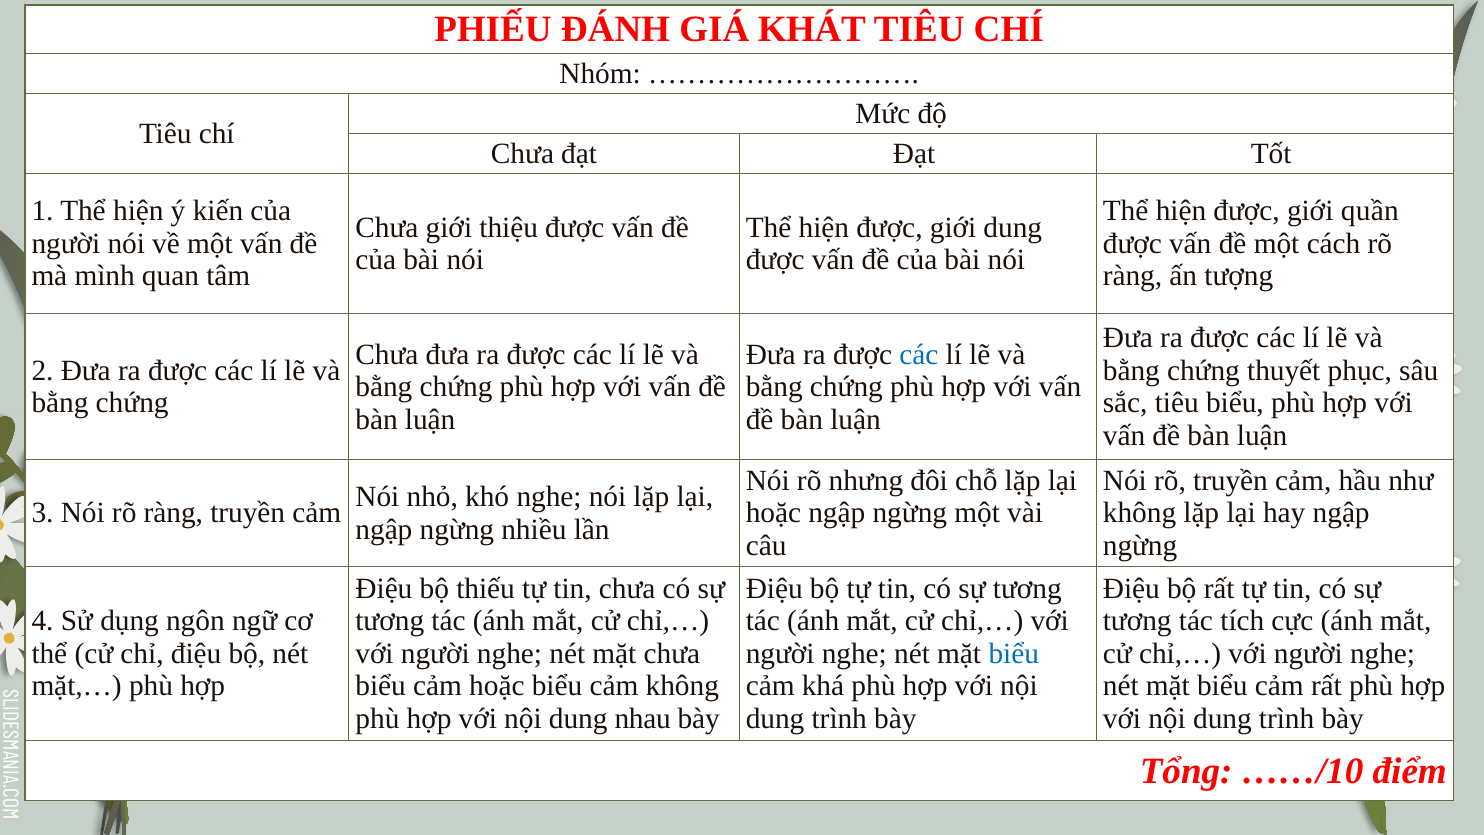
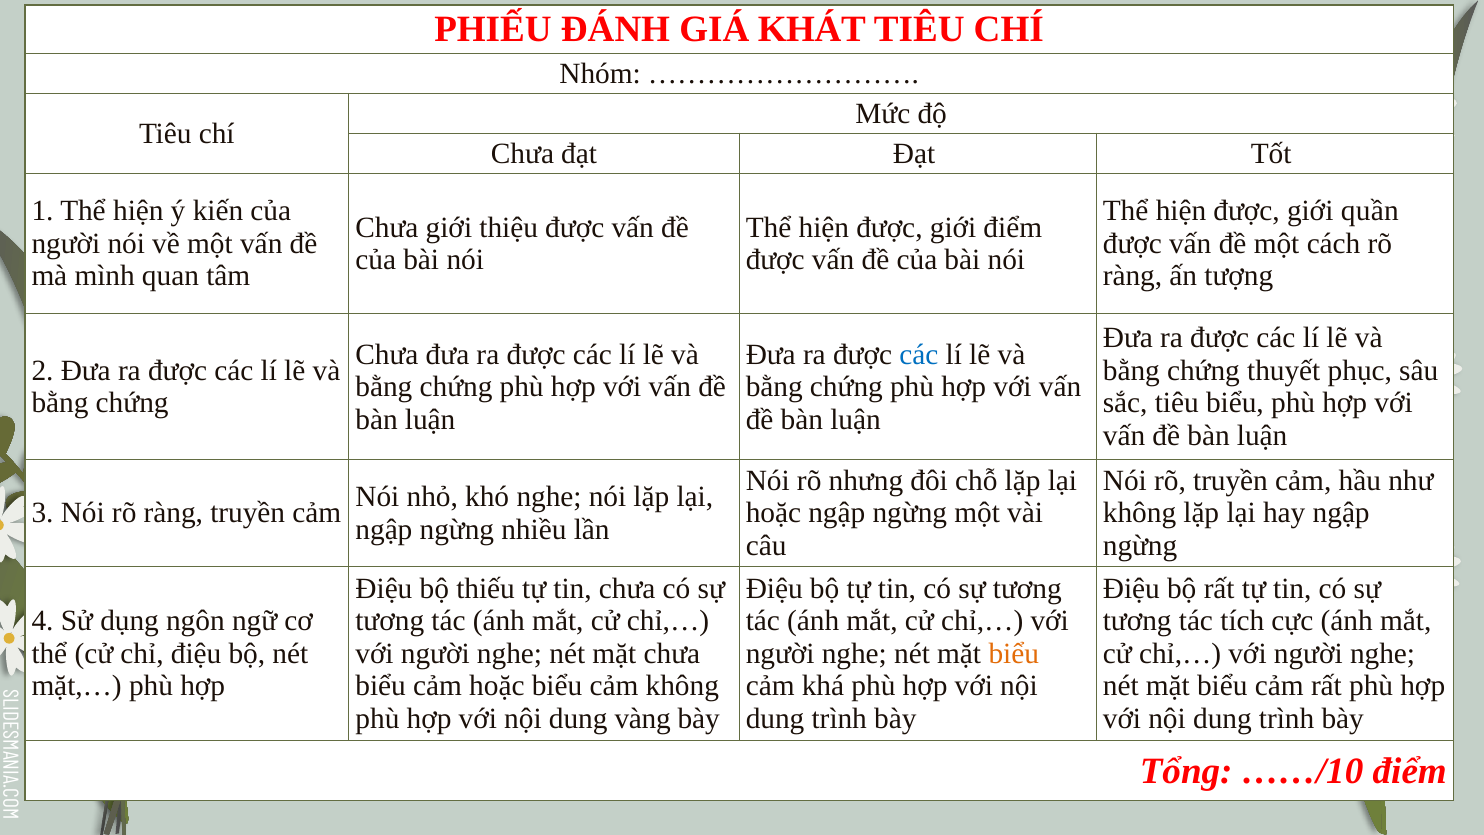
giới dung: dung -> điểm
biểu at (1014, 654) colour: blue -> orange
nhau: nhau -> vàng
